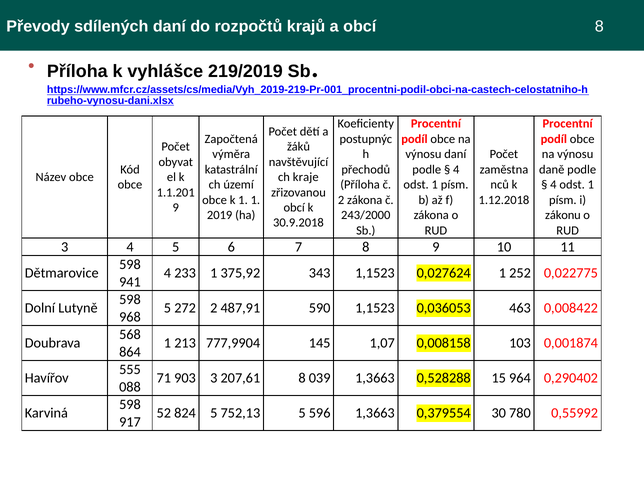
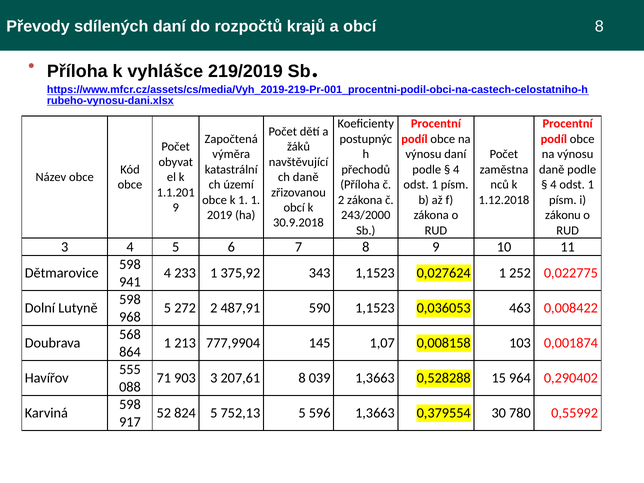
kraje at (306, 177): kraje -> daně
